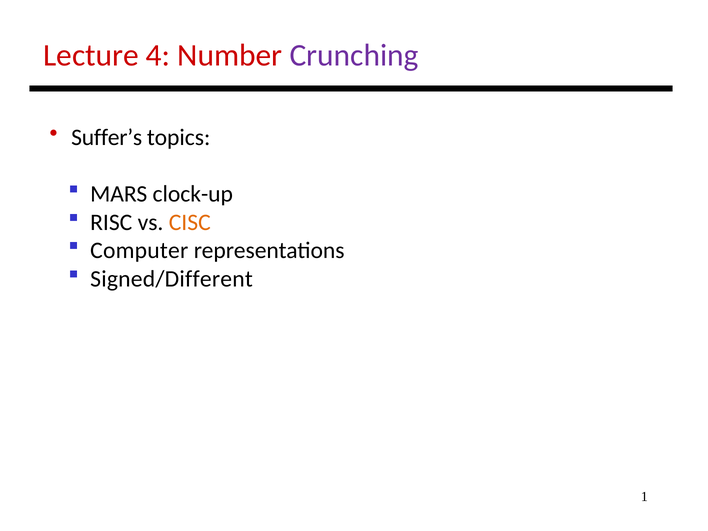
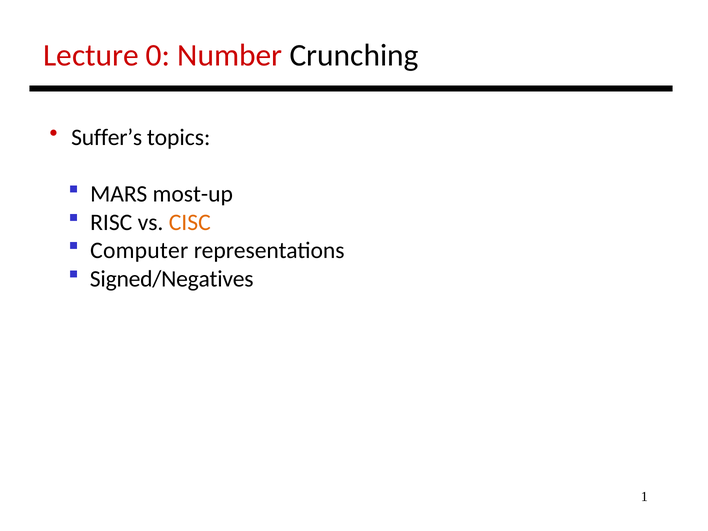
4: 4 -> 0
Crunching colour: purple -> black
clock-up: clock-up -> most-up
Signed/Different: Signed/Different -> Signed/Negatives
